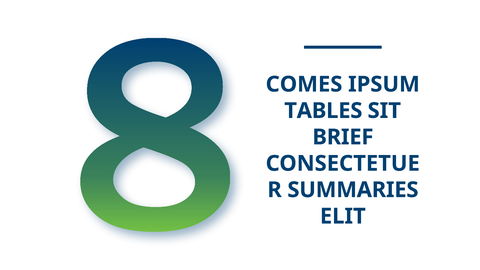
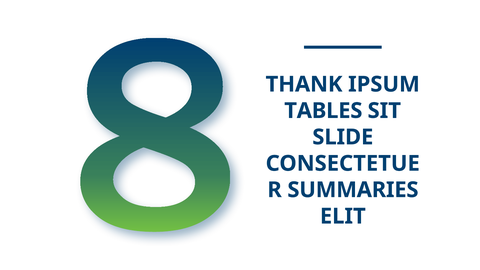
COMES: COMES -> THANK
BRIEF: BRIEF -> SLIDE
